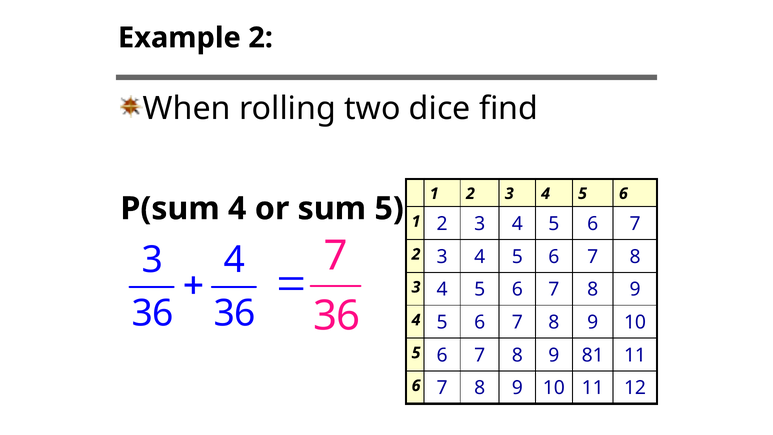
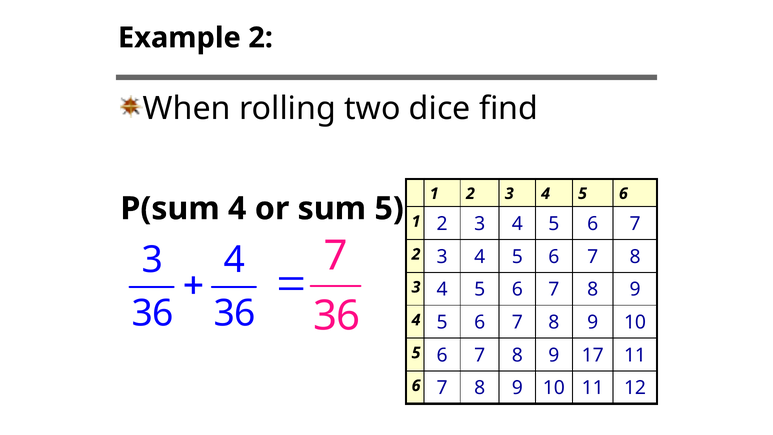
81: 81 -> 17
